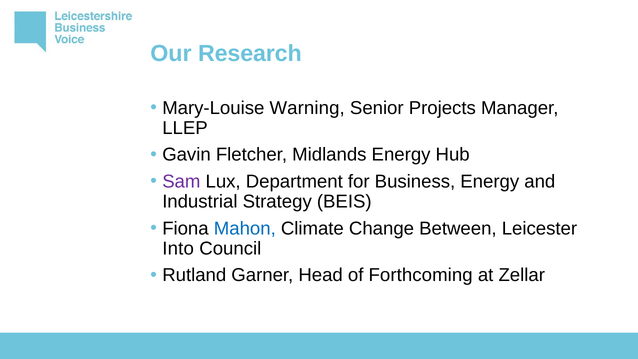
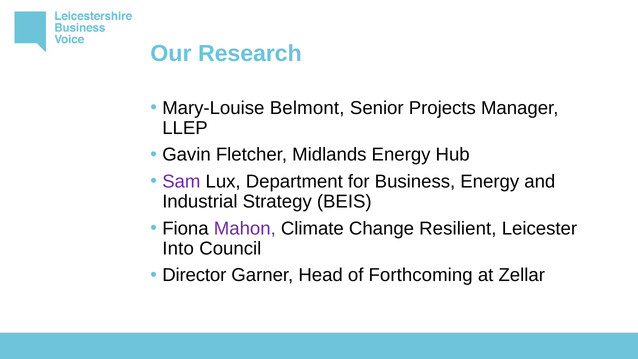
Warning: Warning -> Belmont
Mahon colour: blue -> purple
Between: Between -> Resilient
Rutland: Rutland -> Director
